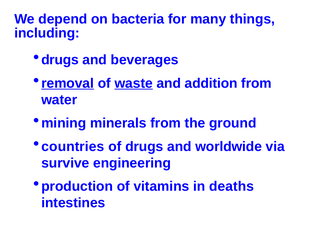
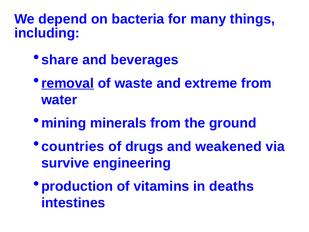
drugs at (60, 60): drugs -> share
waste underline: present -> none
addition: addition -> extreme
worldwide: worldwide -> weakened
